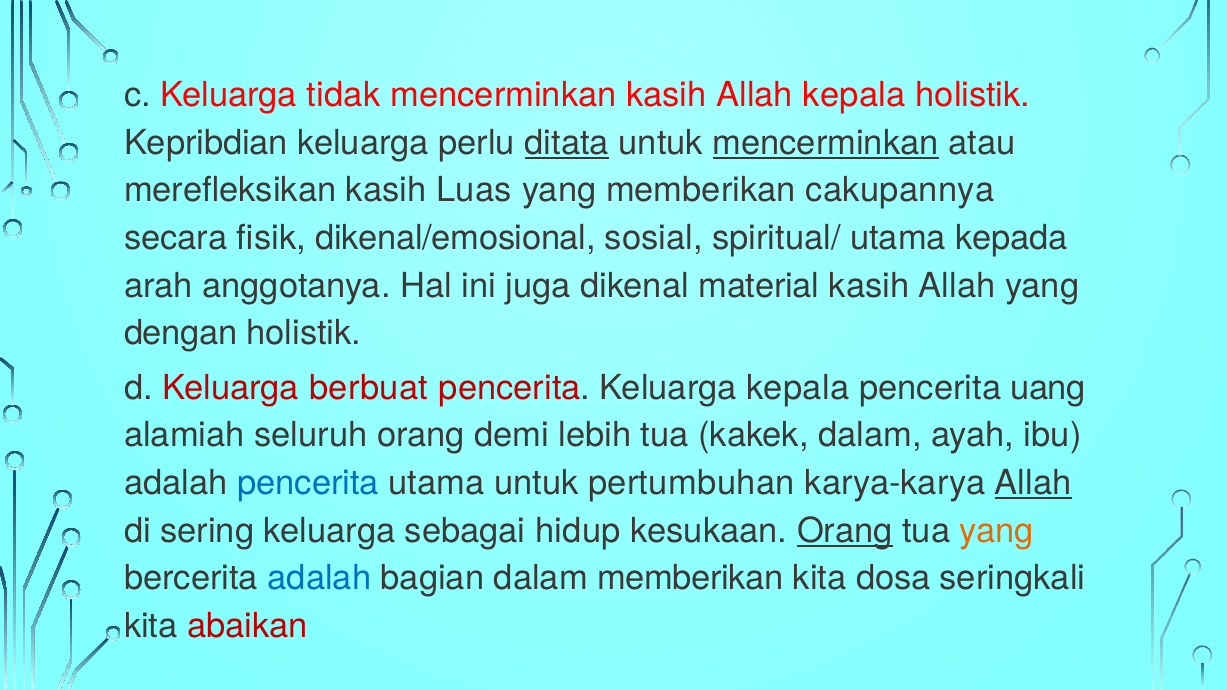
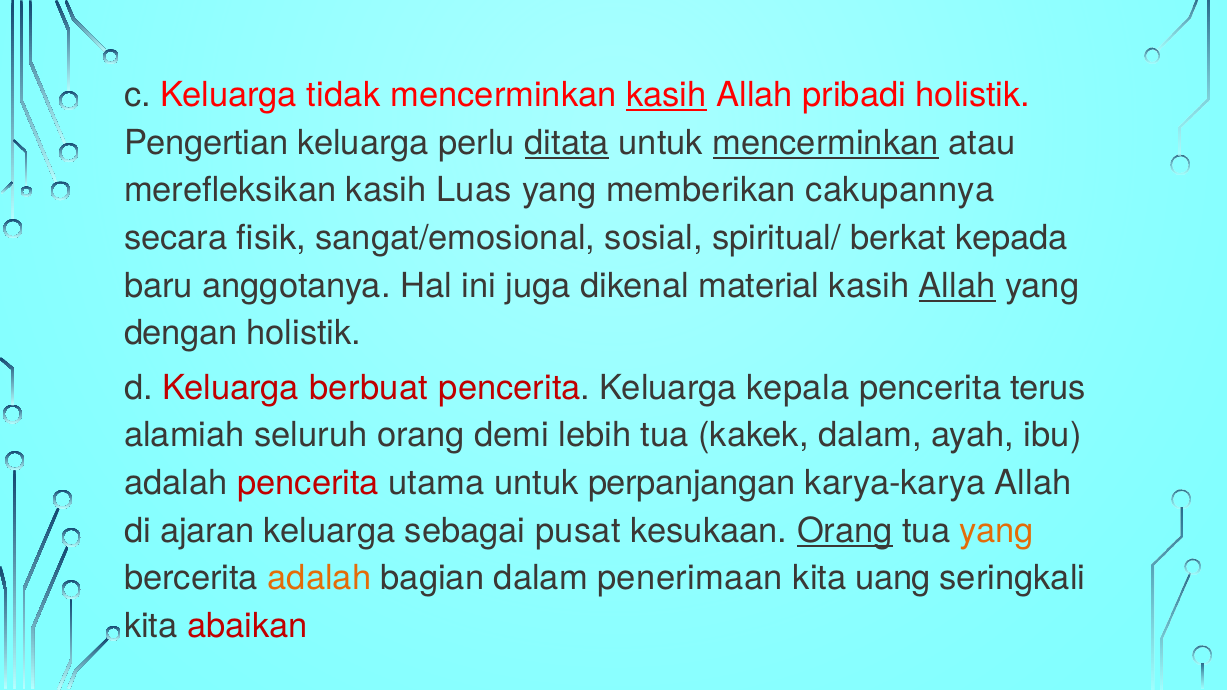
kasih at (667, 95) underline: none -> present
Allah kepala: kepala -> pribadi
Kepribdian: Kepribdian -> Pengertian
dikenal/emosional: dikenal/emosional -> sangat/emosional
spiritual/ utama: utama -> berkat
arah: arah -> baru
Allah at (957, 286) underline: none -> present
uang: uang -> terus
pencerita at (308, 483) colour: blue -> red
pertumbuhan: pertumbuhan -> perpanjangan
Allah at (1033, 483) underline: present -> none
sering: sering -> ajaran
hidup: hidup -> pusat
adalah at (319, 579) colour: blue -> orange
dalam memberikan: memberikan -> penerimaan
dosa: dosa -> uang
